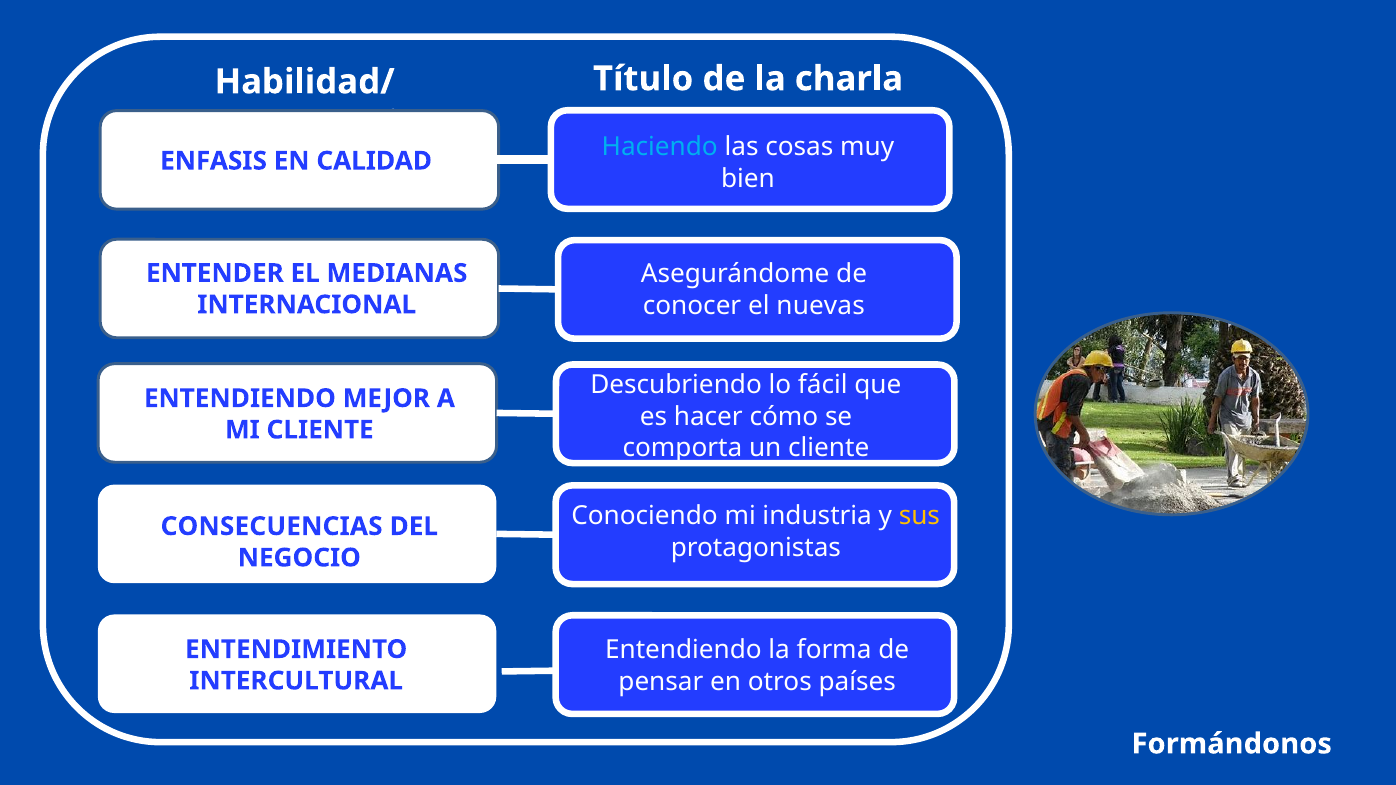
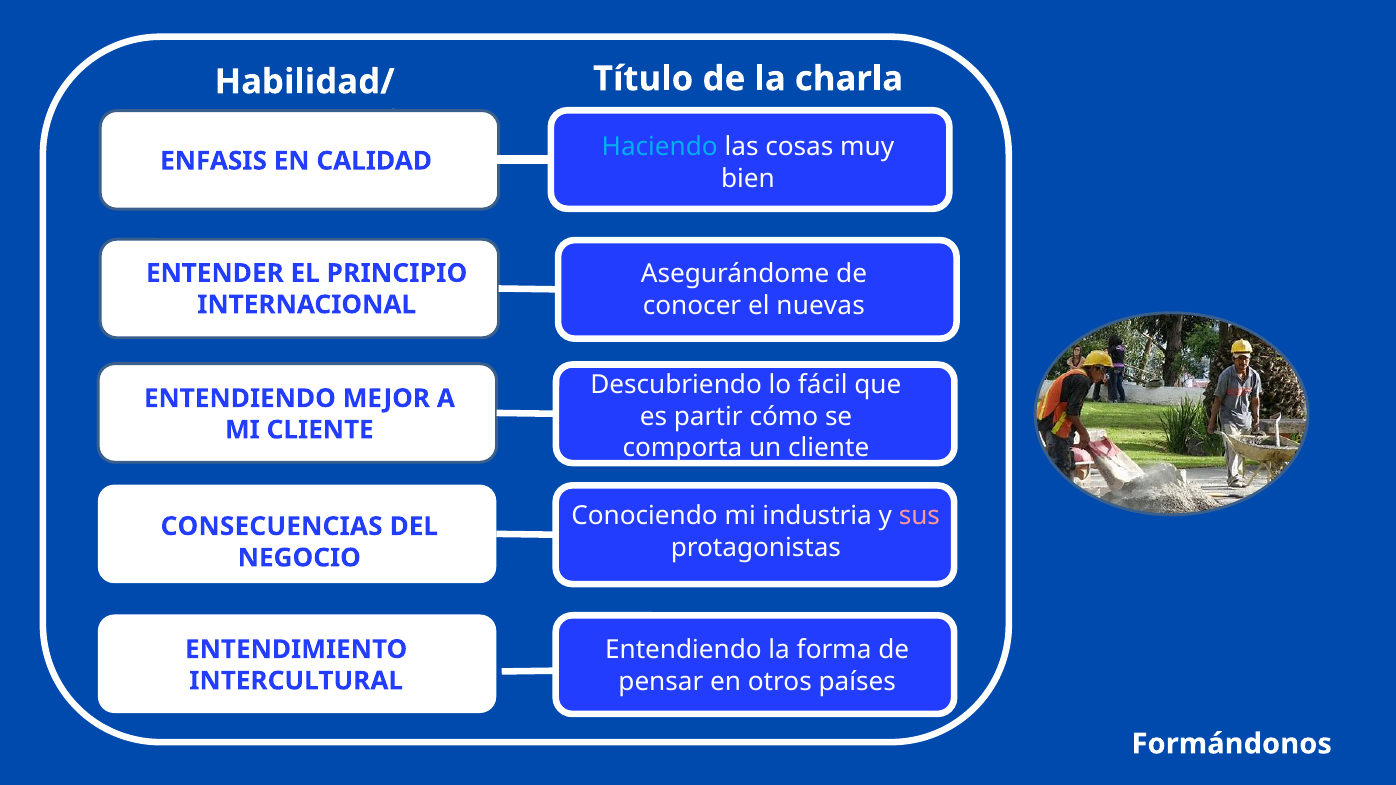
MEDIANAS: MEDIANAS -> PRINCIPIO
hacer: hacer -> partir
sus colour: yellow -> pink
